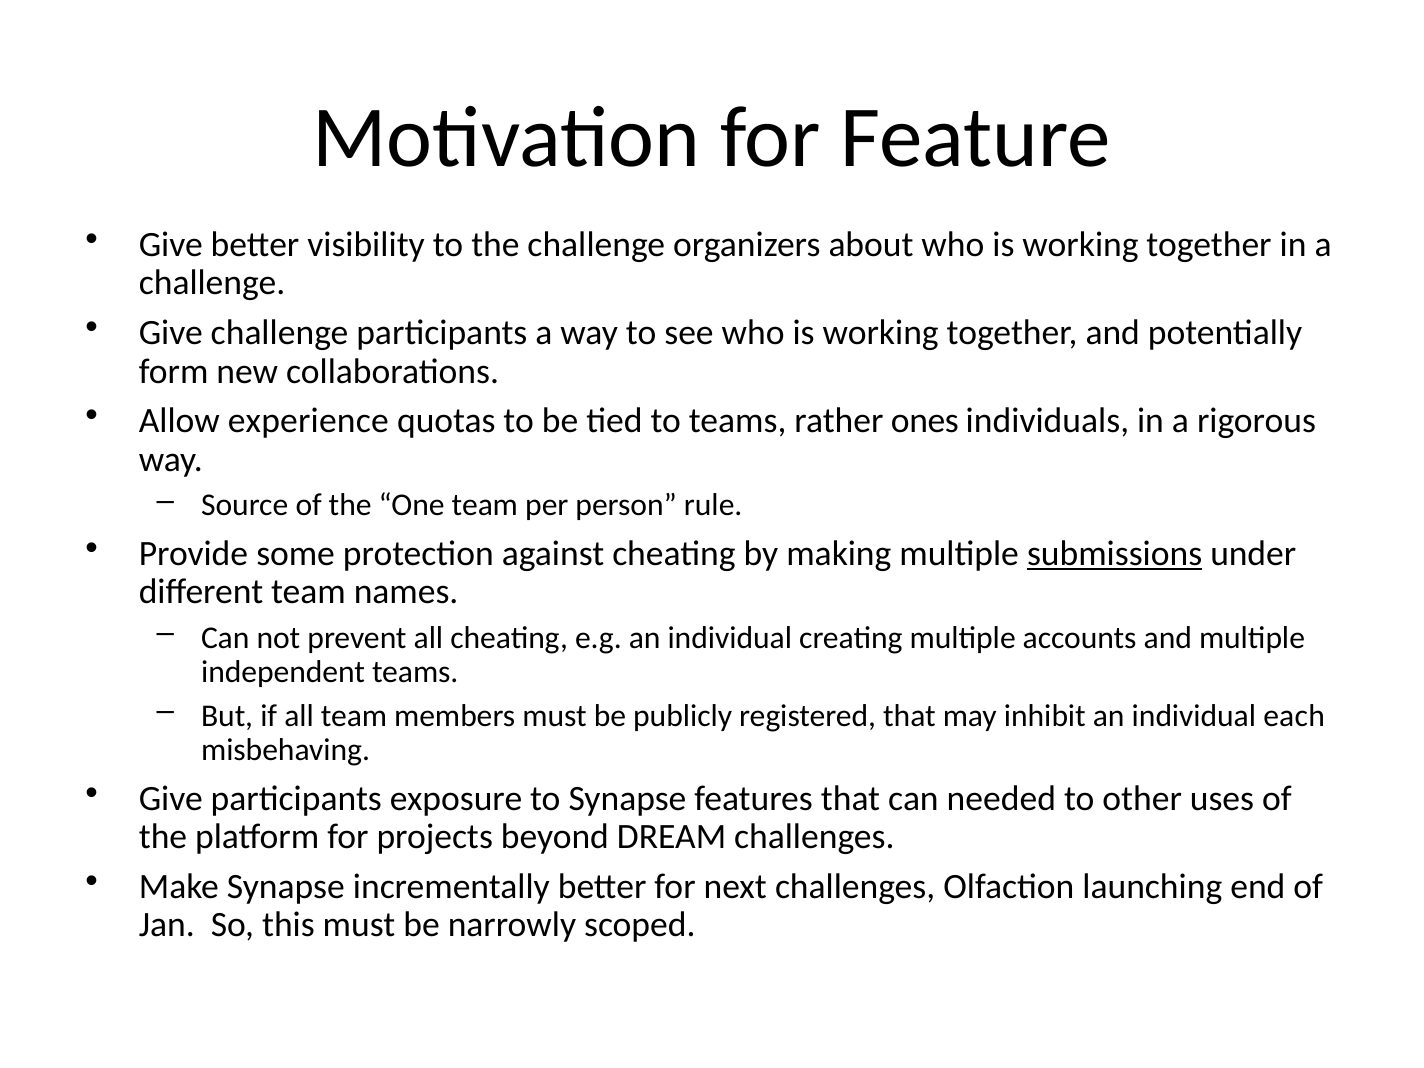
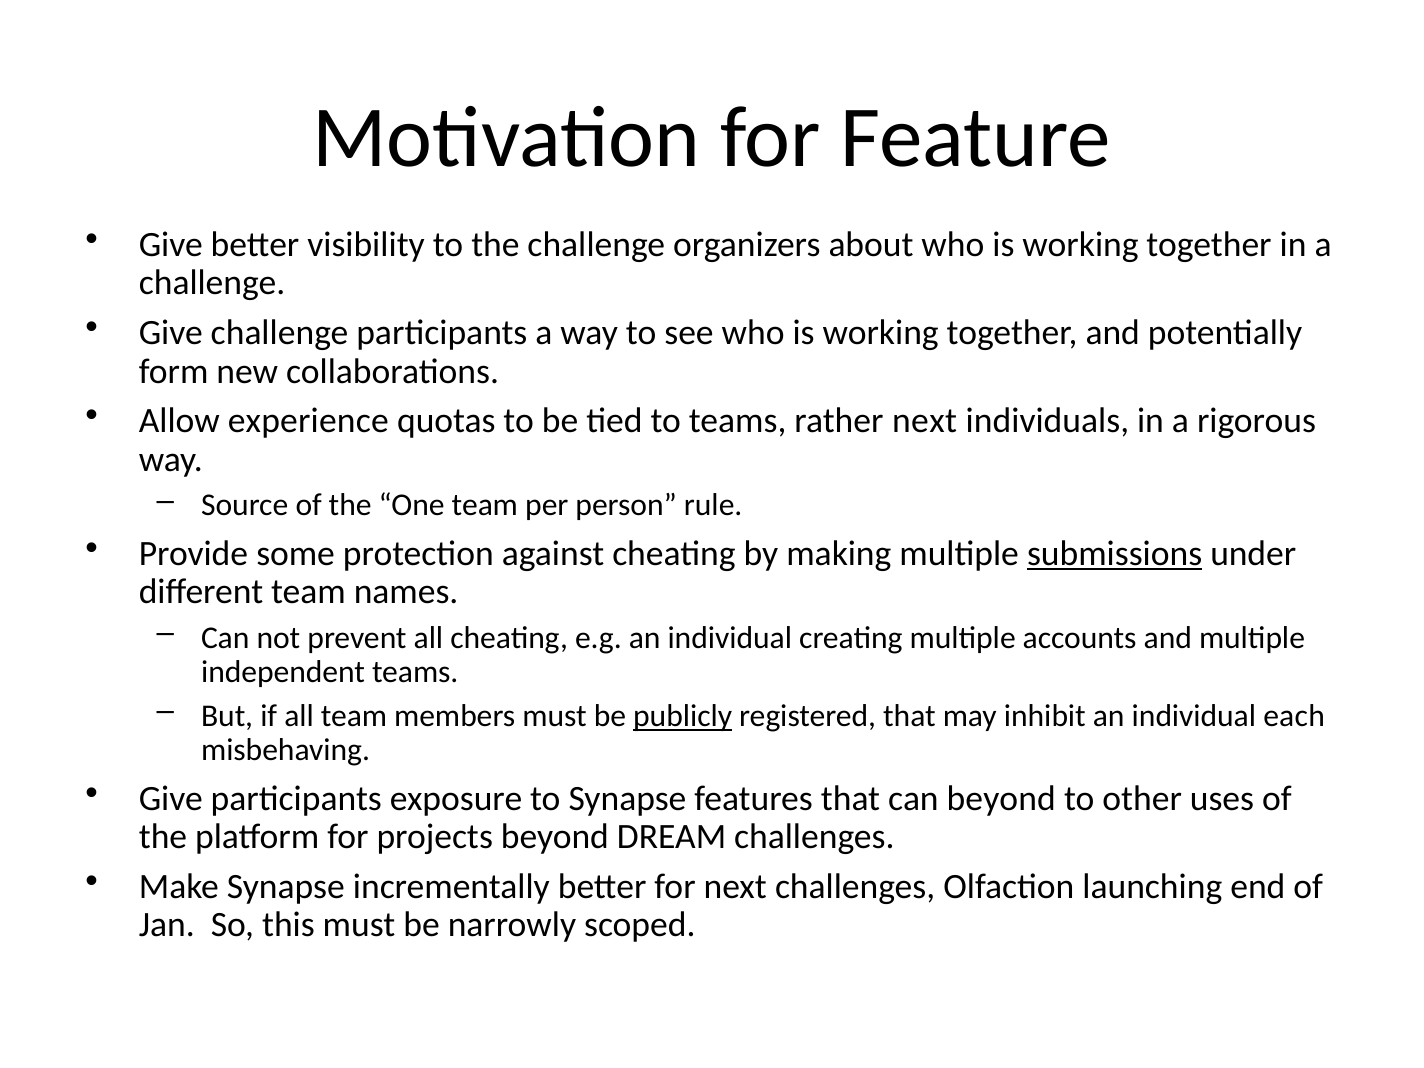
rather ones: ones -> next
publicly underline: none -> present
can needed: needed -> beyond
